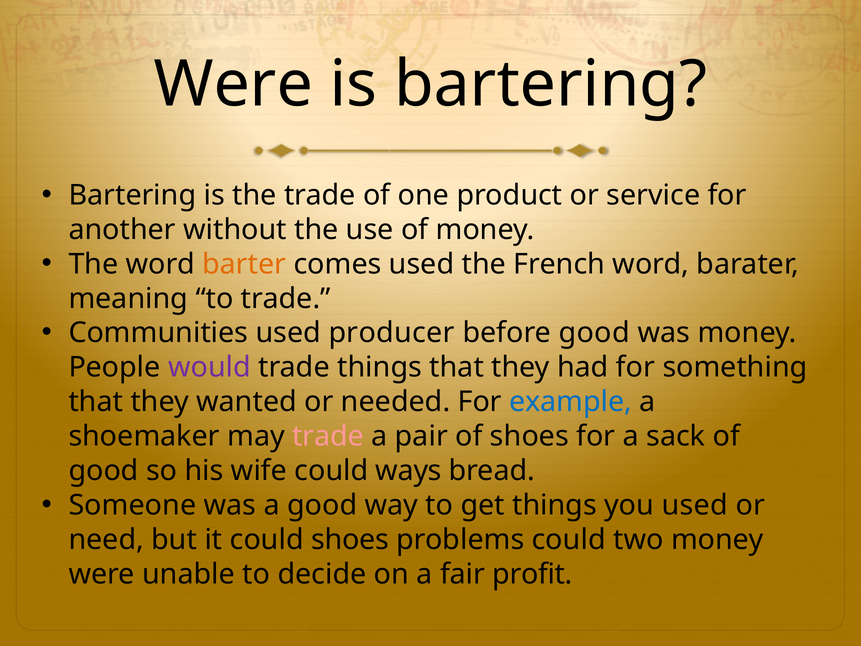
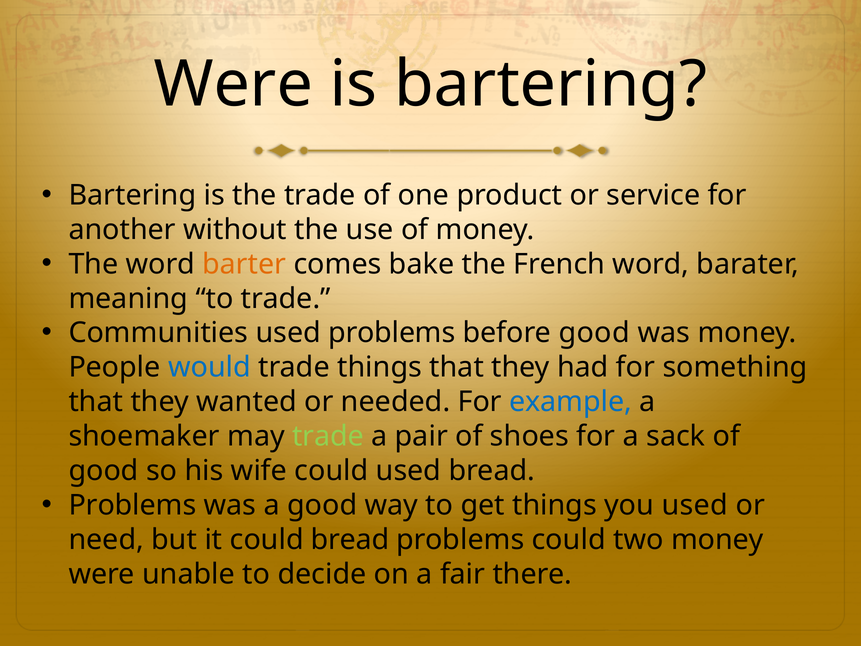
comes used: used -> bake
used producer: producer -> problems
would colour: purple -> blue
trade at (328, 436) colour: pink -> light green
could ways: ways -> used
Someone at (132, 505): Someone -> Problems
could shoes: shoes -> bread
profit: profit -> there
